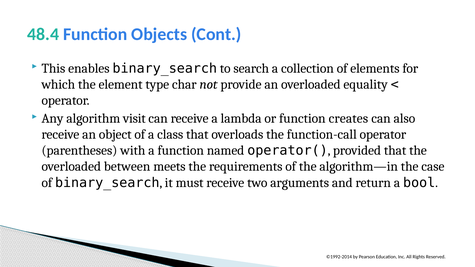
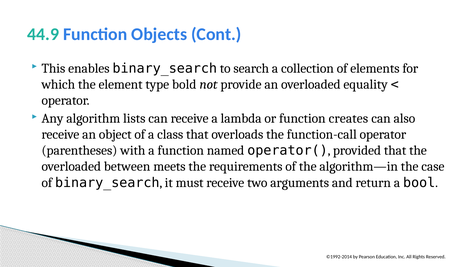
48.4: 48.4 -> 44.9
char: char -> bold
visit: visit -> lists
